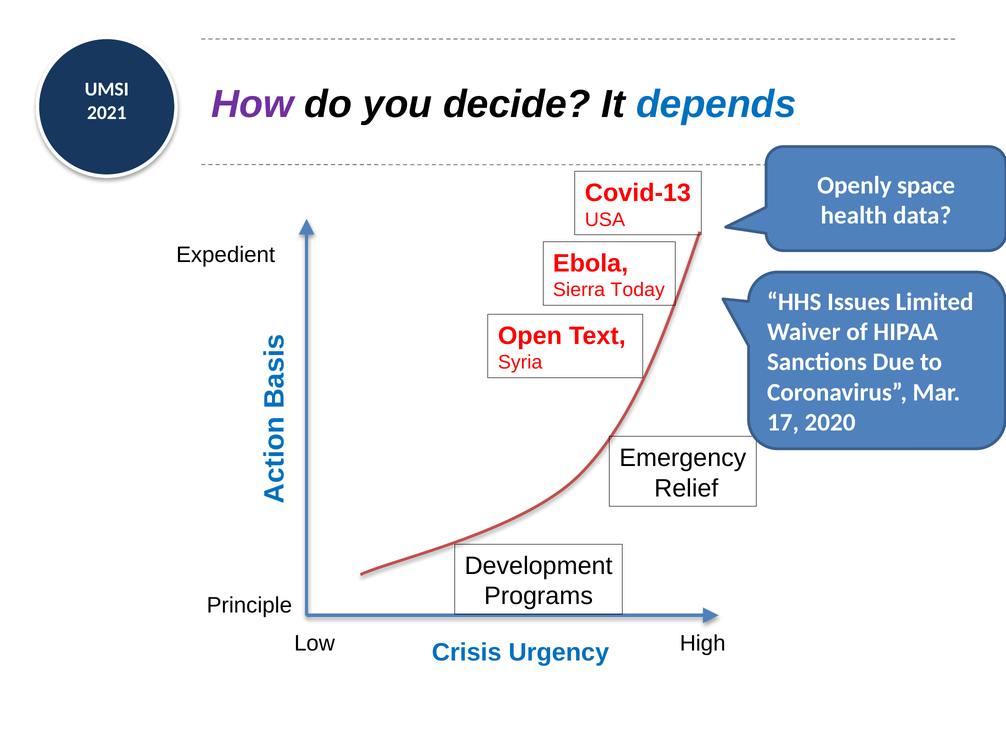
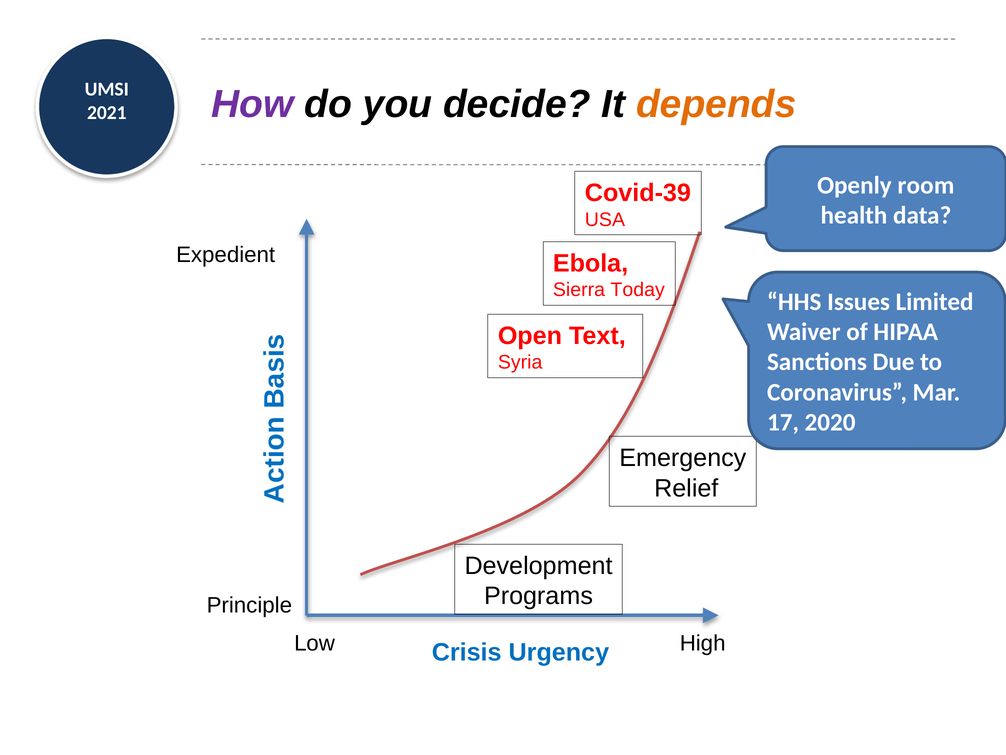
depends colour: blue -> orange
space: space -> room
Covid-13: Covid-13 -> Covid-39
